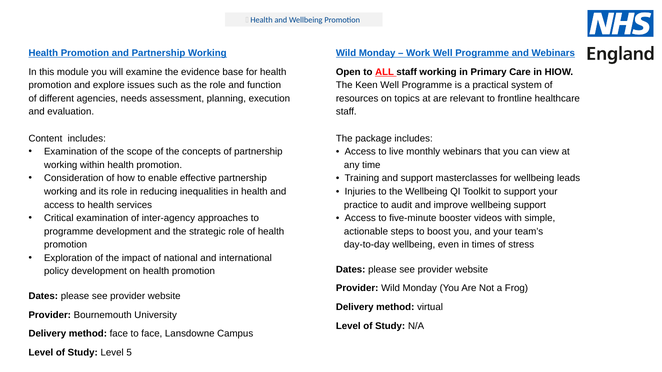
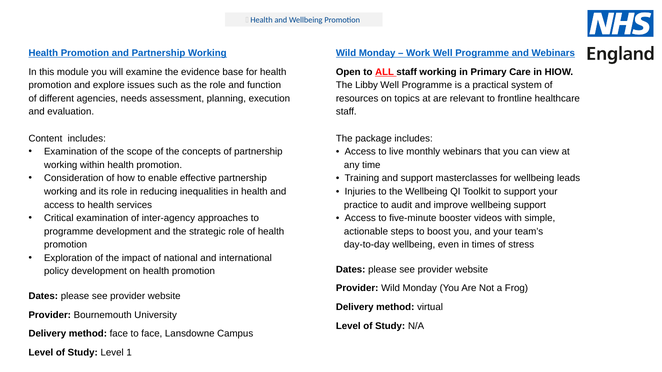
Keen: Keen -> Libby
5: 5 -> 1
